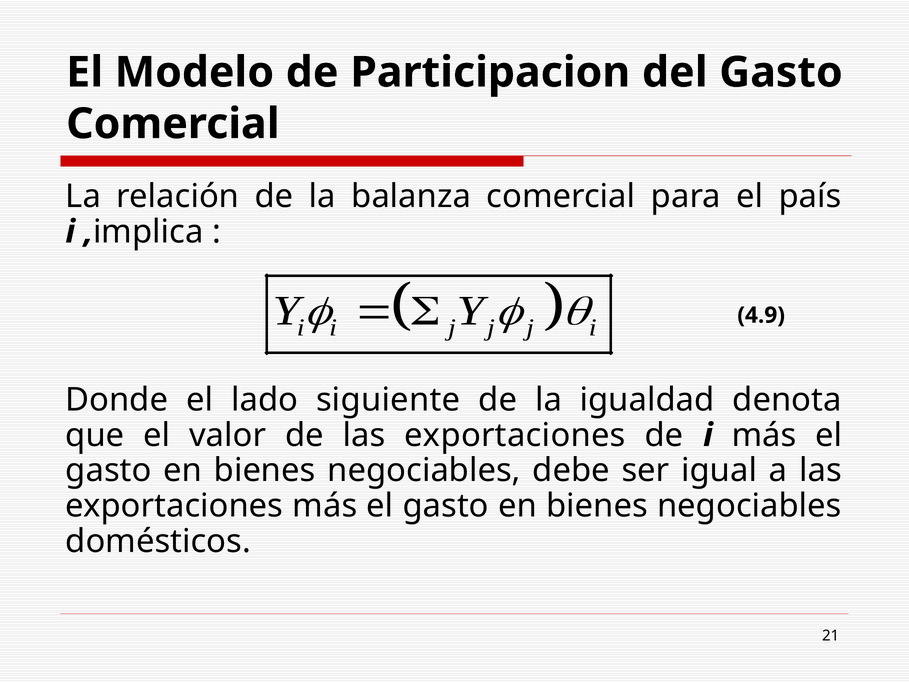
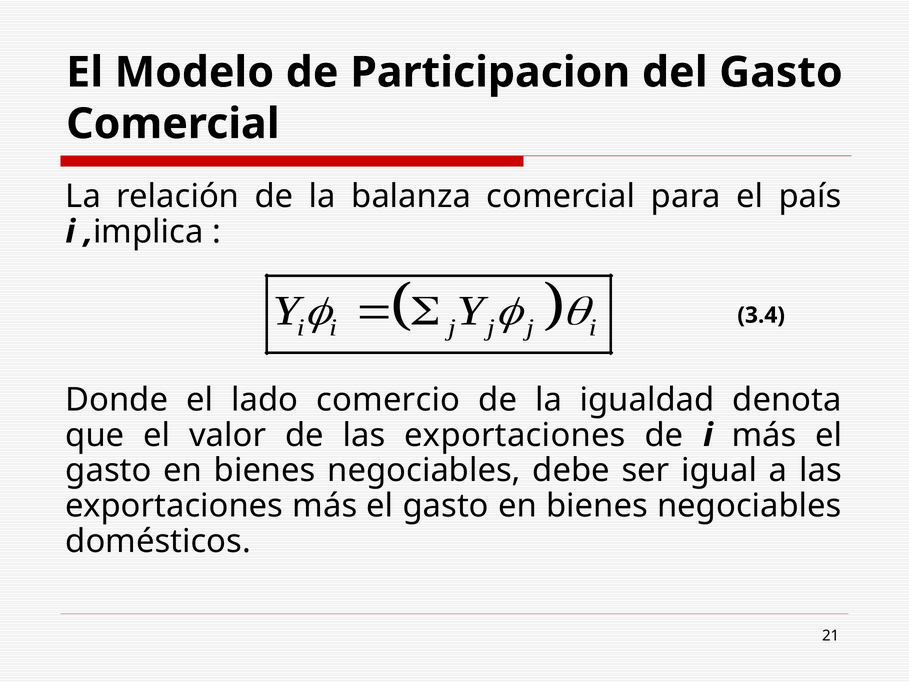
4.9: 4.9 -> 3.4
siguiente: siguiente -> comercio
